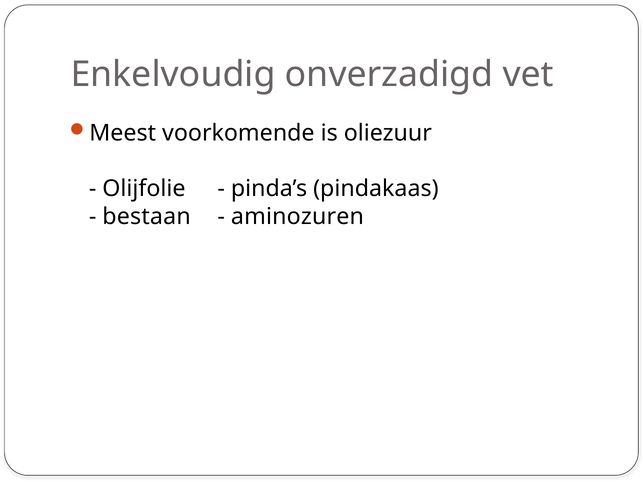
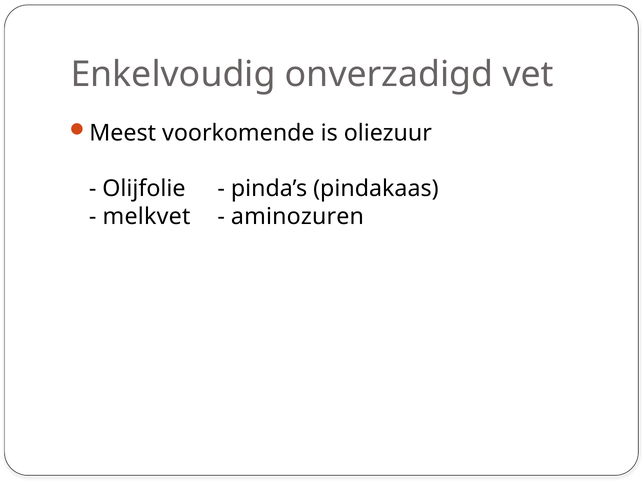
bestaan: bestaan -> melkvet
